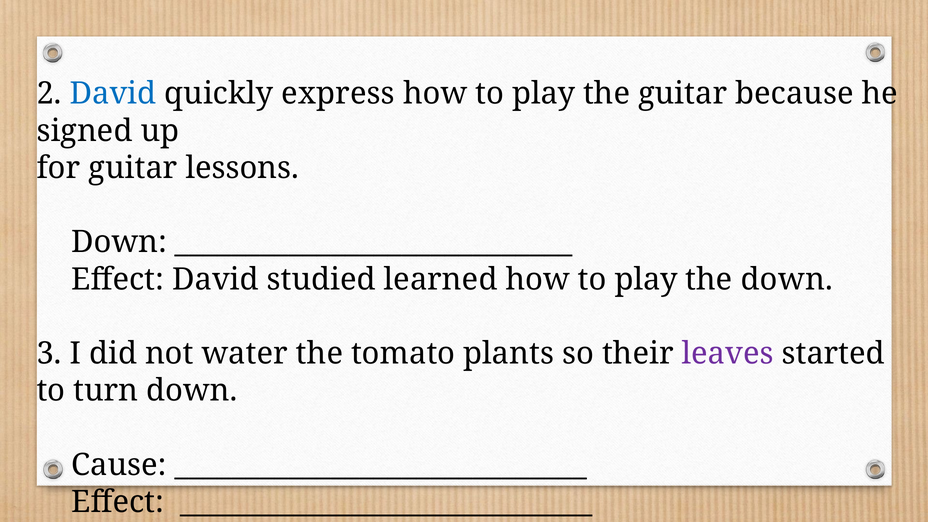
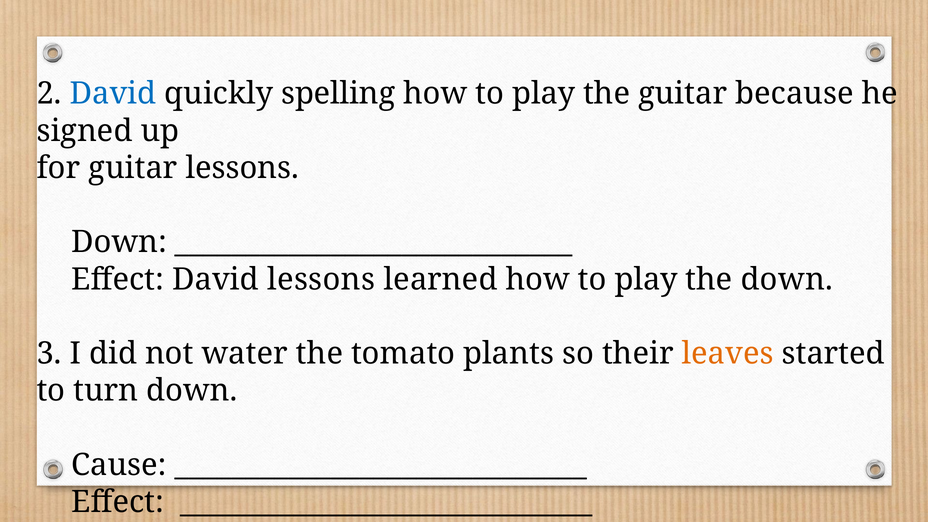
express: express -> spelling
David studied: studied -> lessons
leaves colour: purple -> orange
